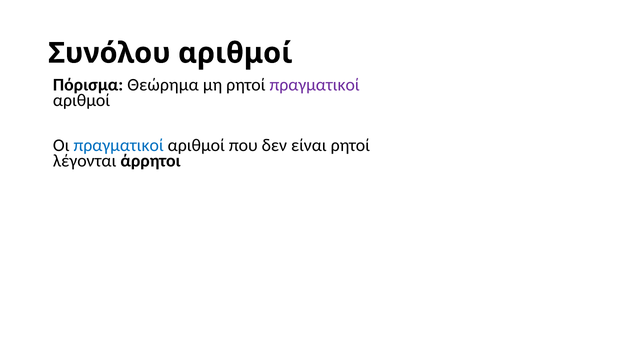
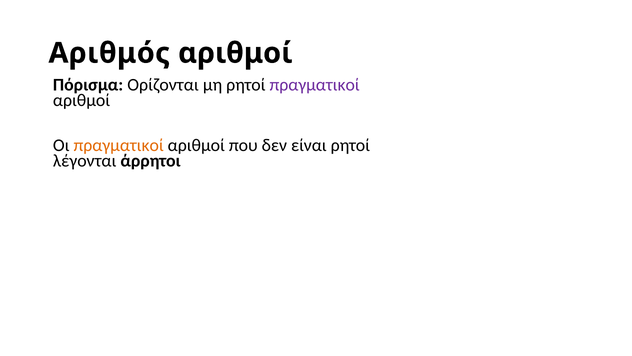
Συνόλου: Συνόλου -> Αριθμός
Θεώρημα: Θεώρημα -> Ορίζονται
πραγματικοί at (119, 145) colour: blue -> orange
